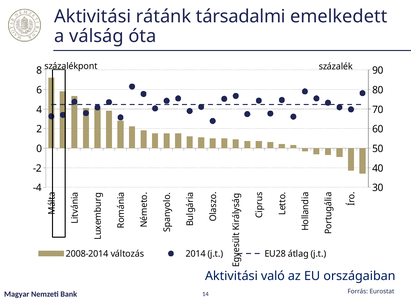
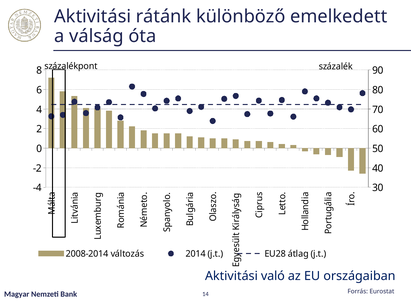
társadalmi: társadalmi -> különböző
